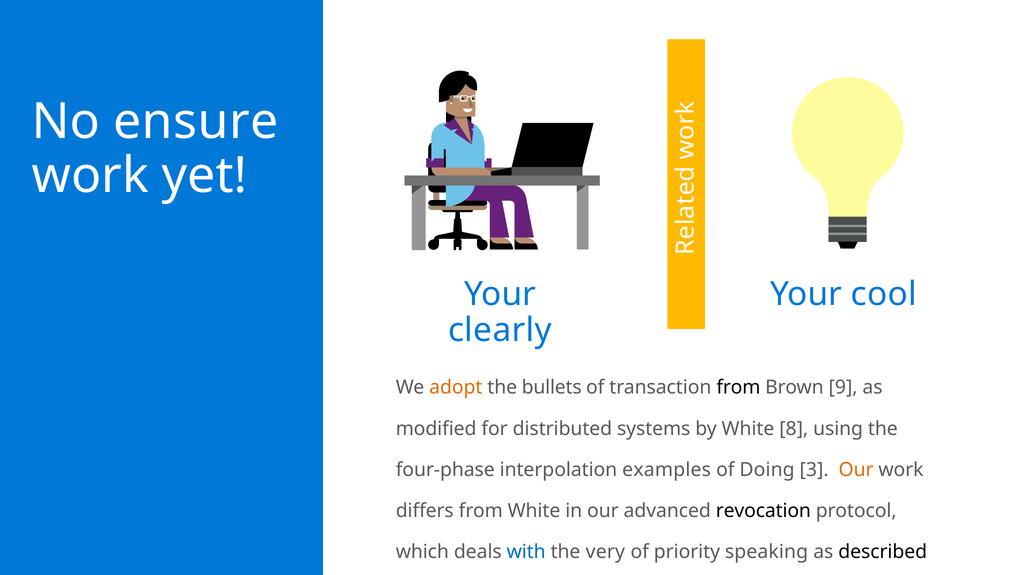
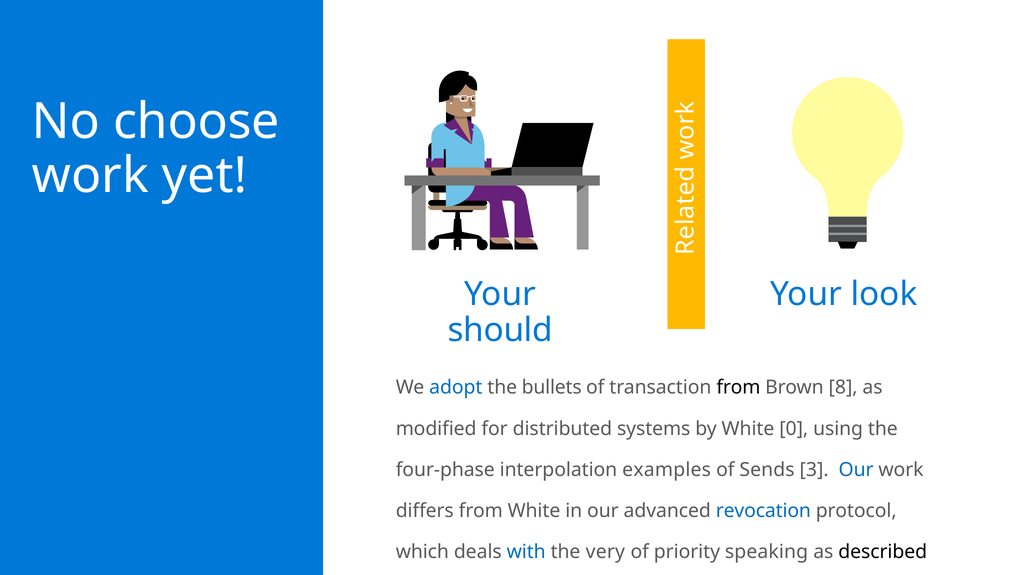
ensure: ensure -> choose
cool: cool -> look
clearly: clearly -> should
adopt colour: orange -> blue
9: 9 -> 8
8: 8 -> 0
Doing: Doing -> Sends
Our at (856, 470) colour: orange -> blue
revocation colour: black -> blue
